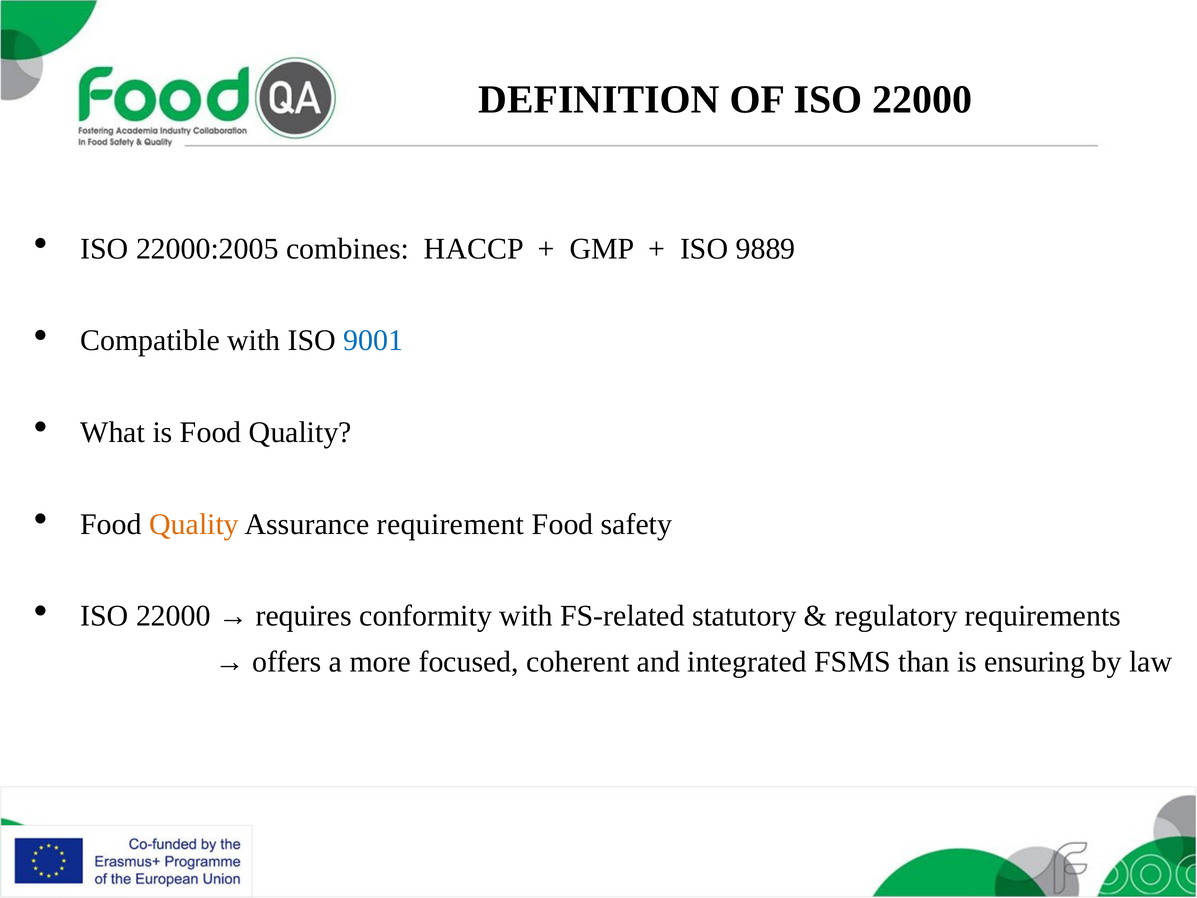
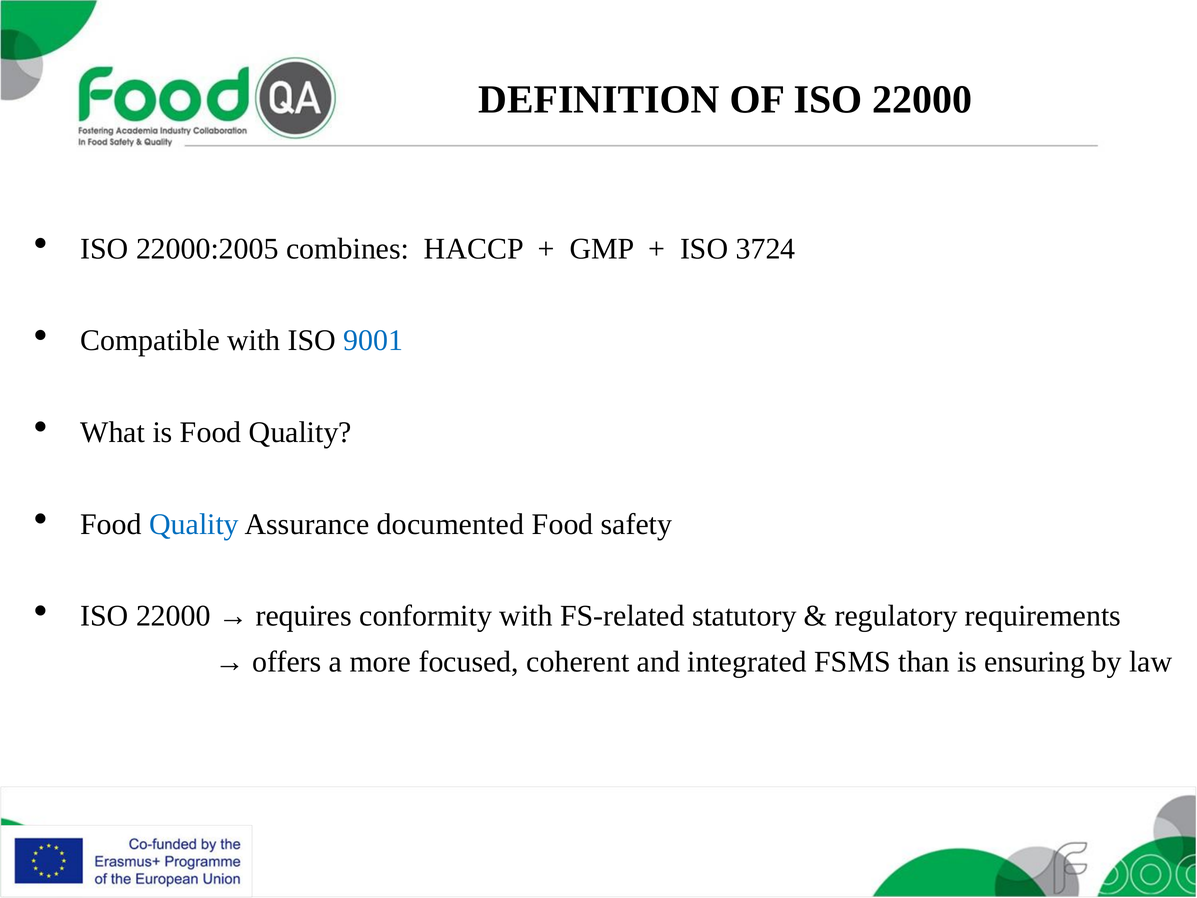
9889: 9889 -> 3724
Quality at (194, 524) colour: orange -> blue
requirement: requirement -> documented
